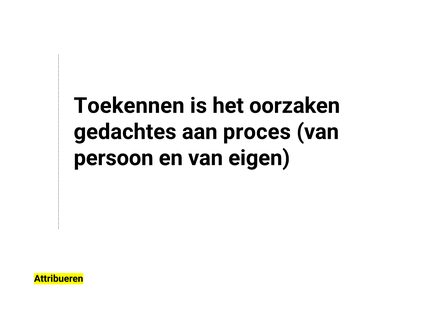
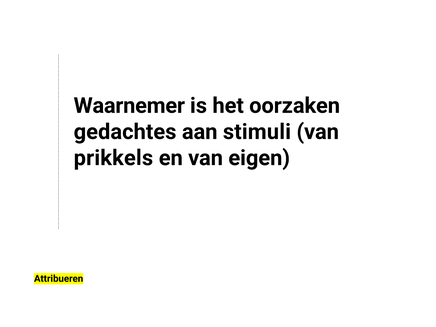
Toekennen: Toekennen -> Waarnemer
proces: proces -> stimuli
persoon: persoon -> prikkels
